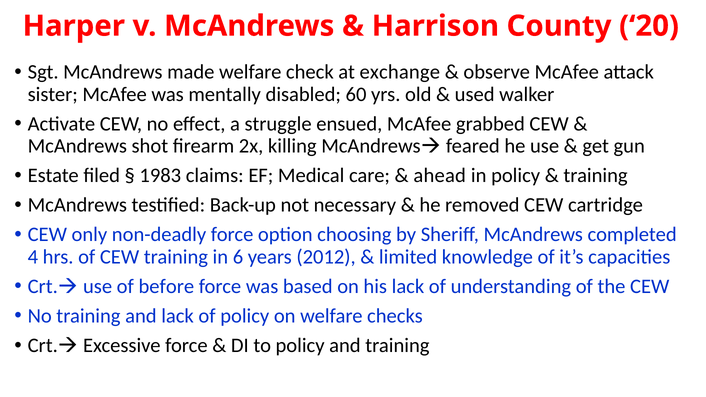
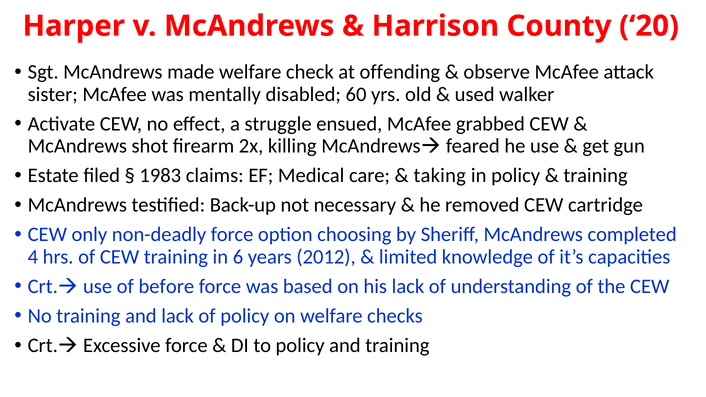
exchange: exchange -> offending
ahead: ahead -> taking
